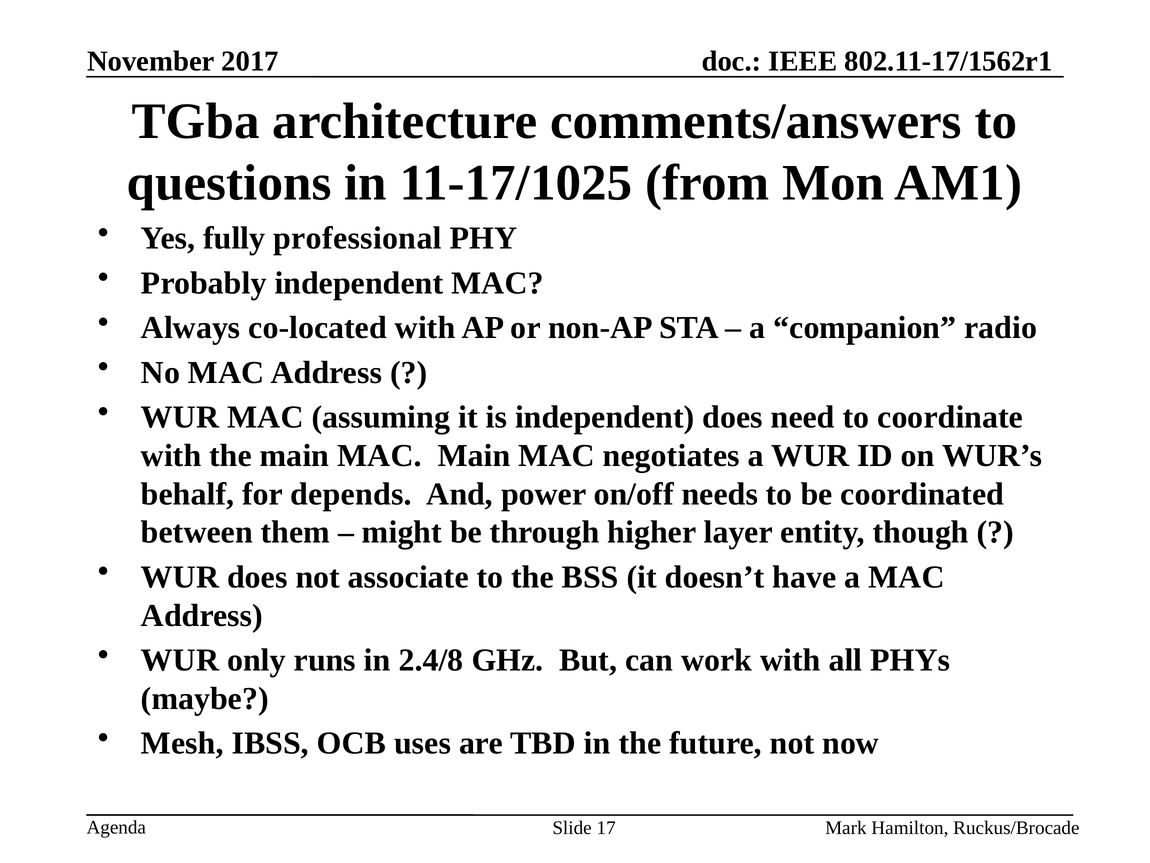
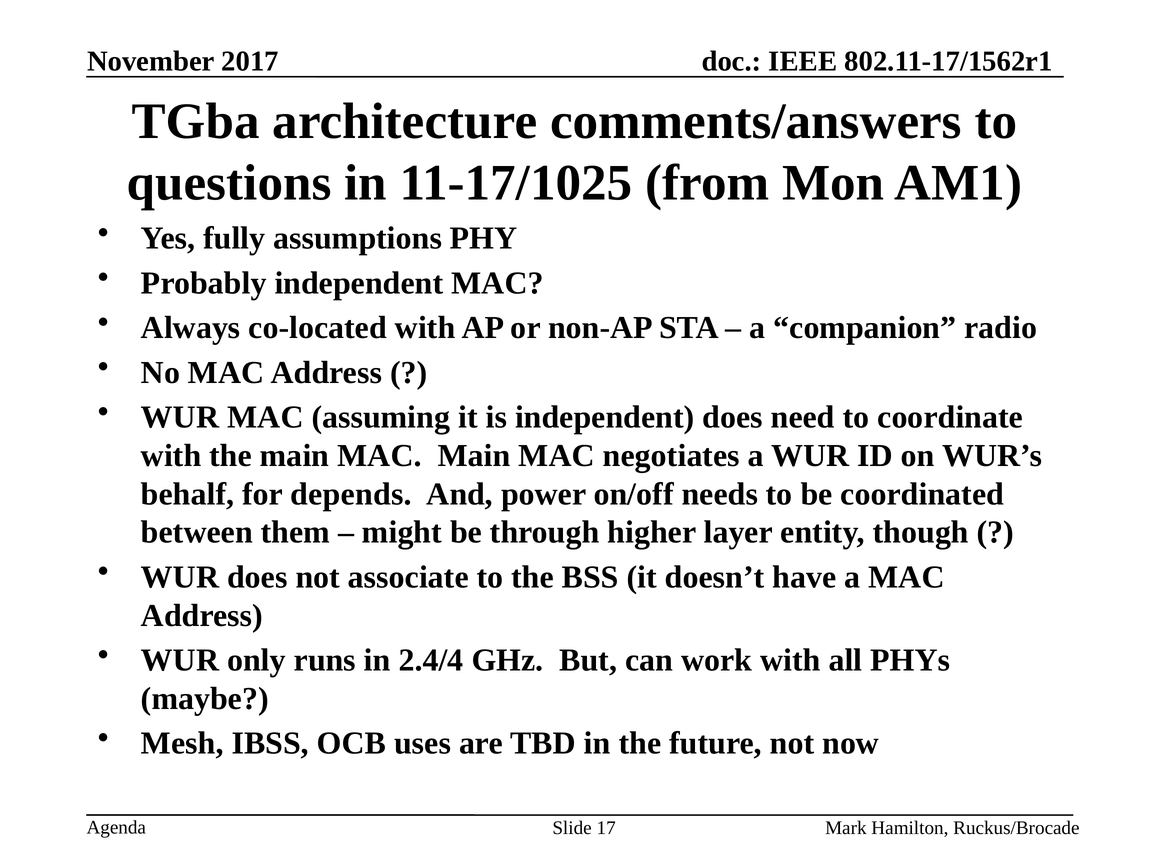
professional: professional -> assumptions
2.4/8: 2.4/8 -> 2.4/4
